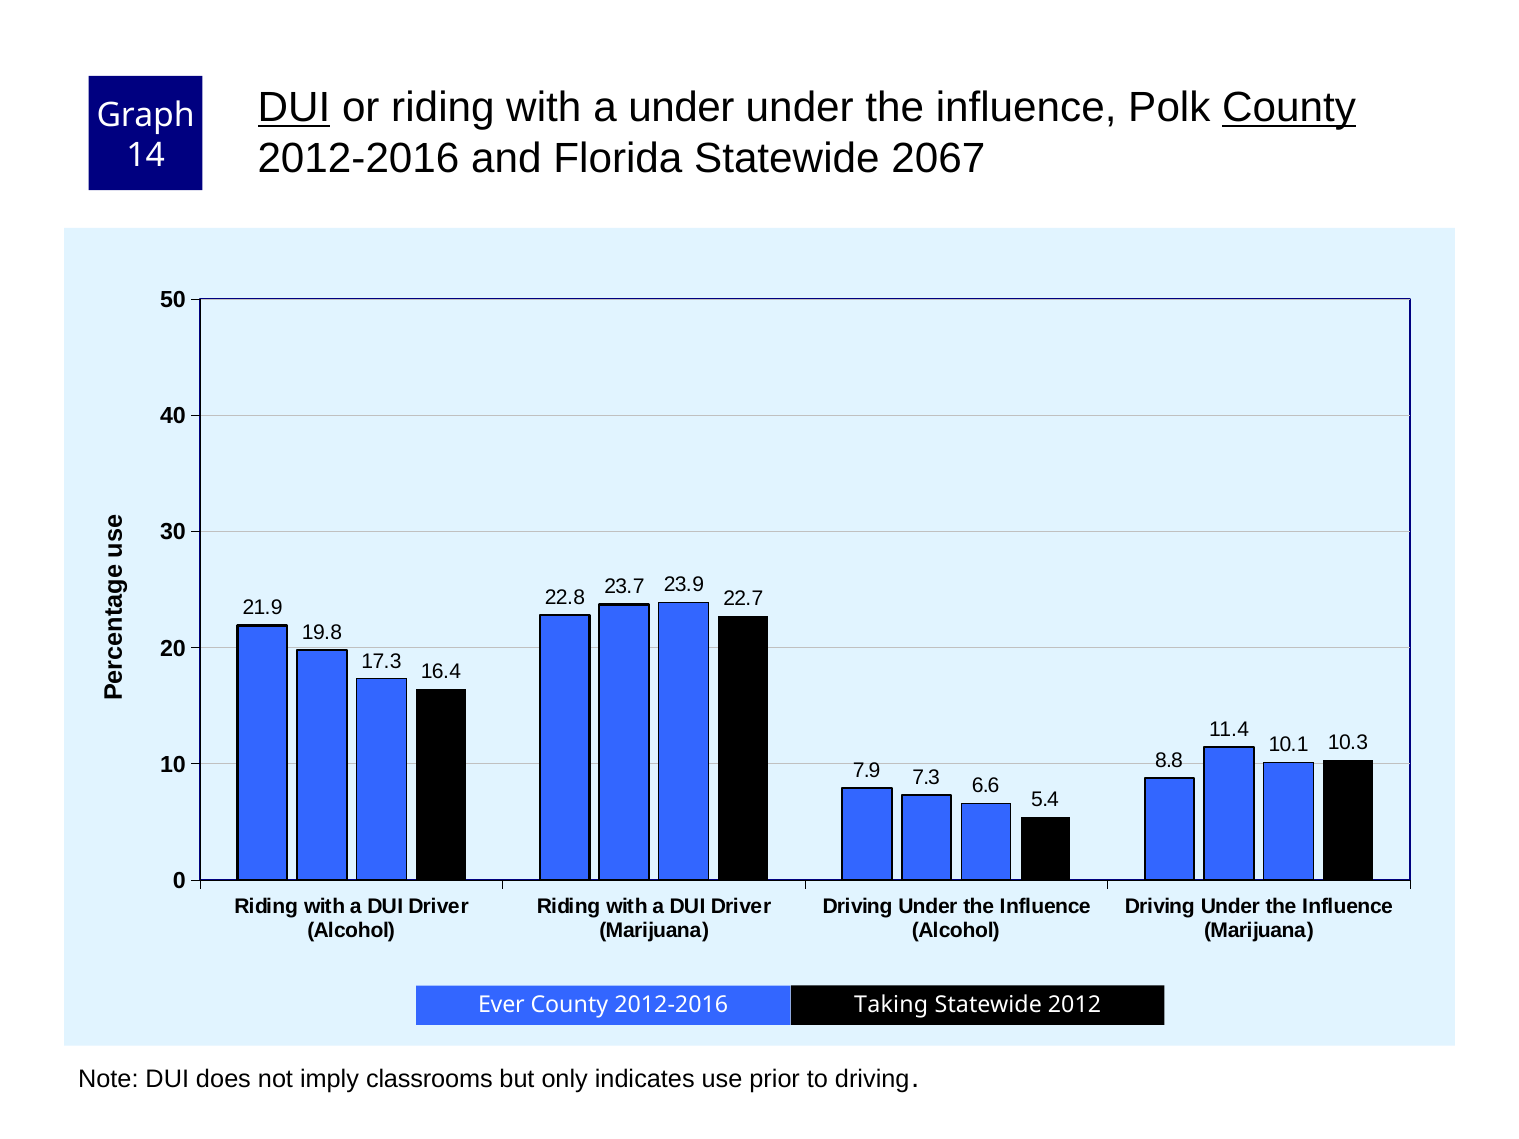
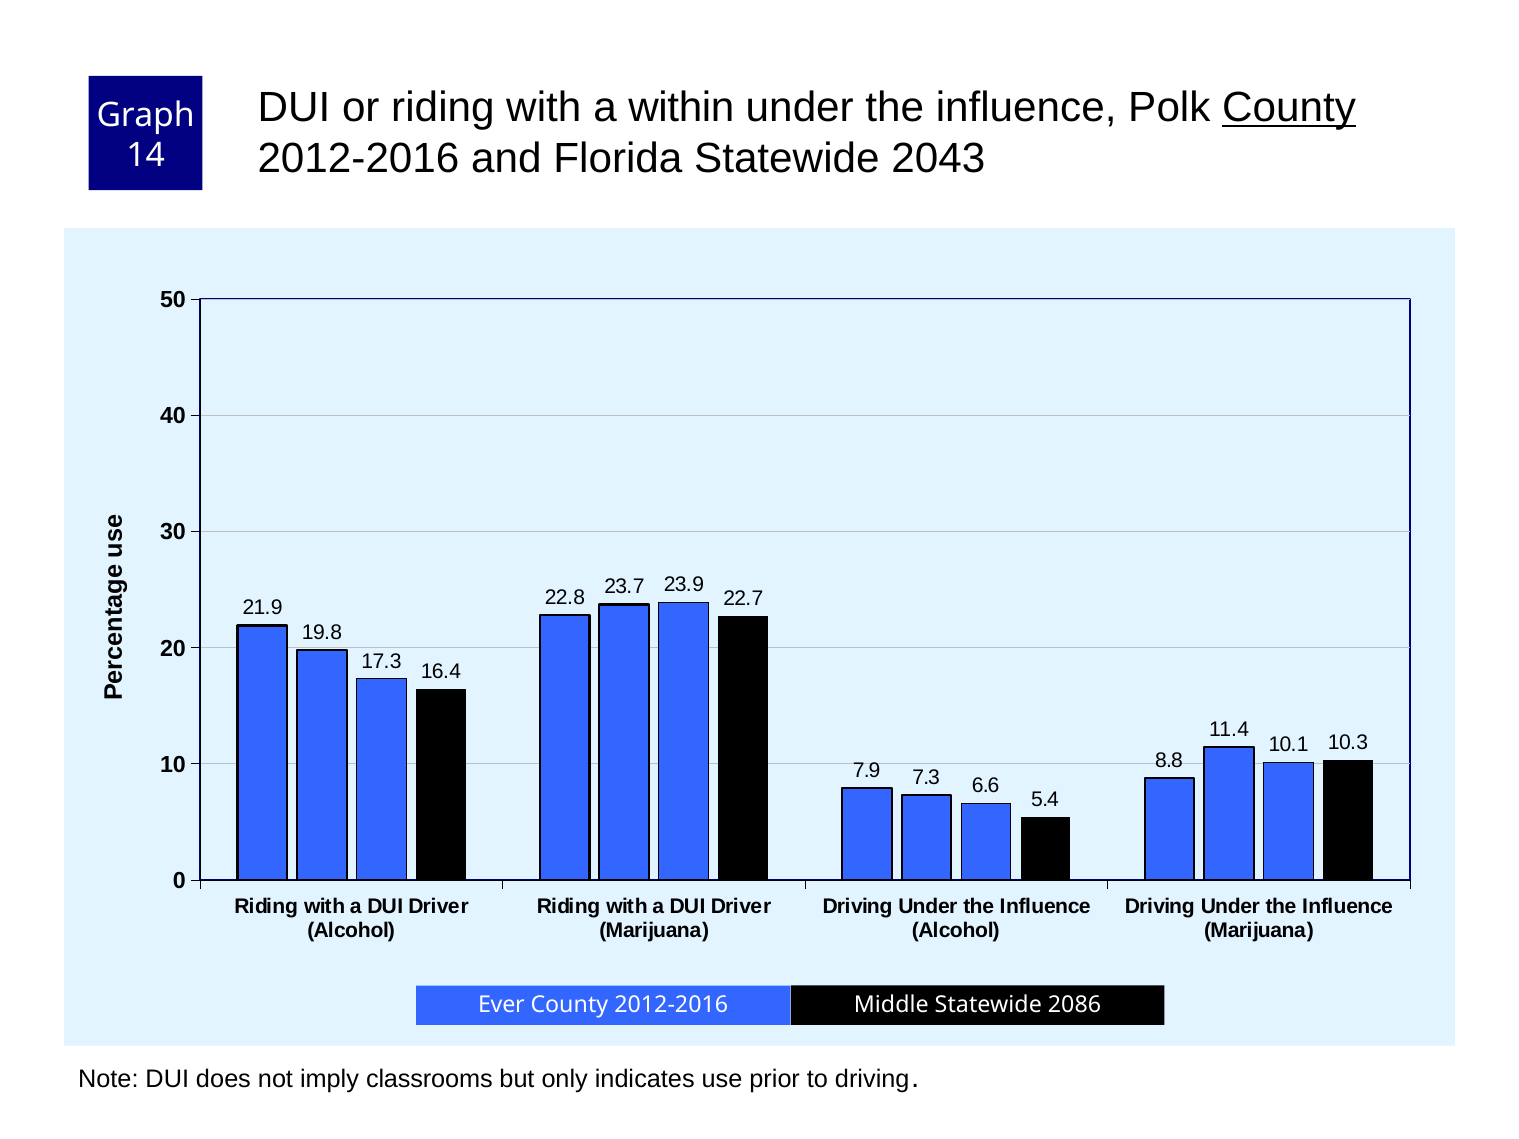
DUI at (294, 108) underline: present -> none
a under: under -> within
2067: 2067 -> 2043
Taking: Taking -> Middle
2012: 2012 -> 2086
